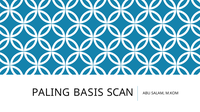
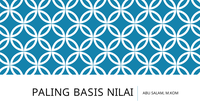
SCAN: SCAN -> NILAI
